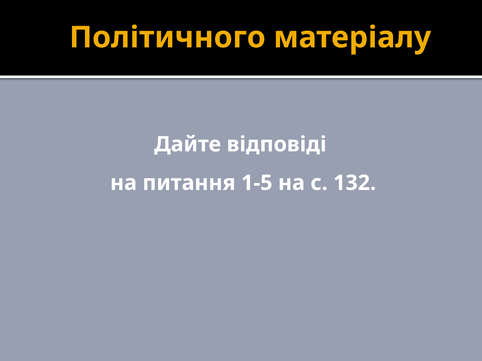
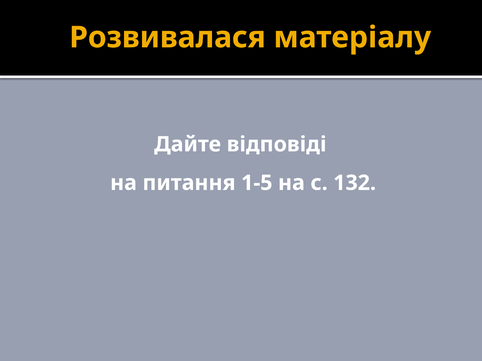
Політичного: Політичного -> Розвивалася
